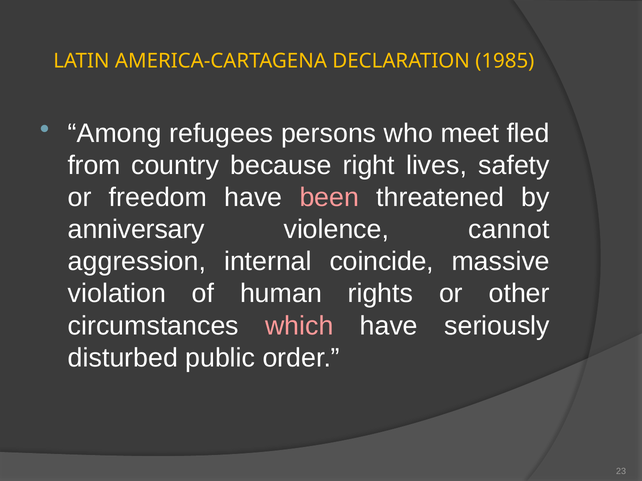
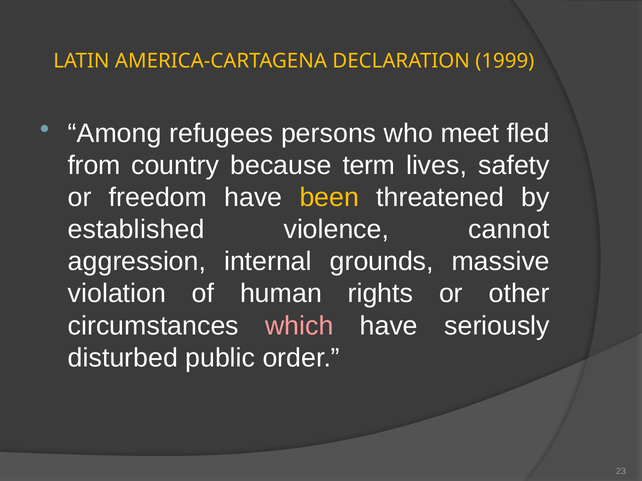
1985: 1985 -> 1999
right: right -> term
been colour: pink -> yellow
anniversary: anniversary -> established
coincide: coincide -> grounds
